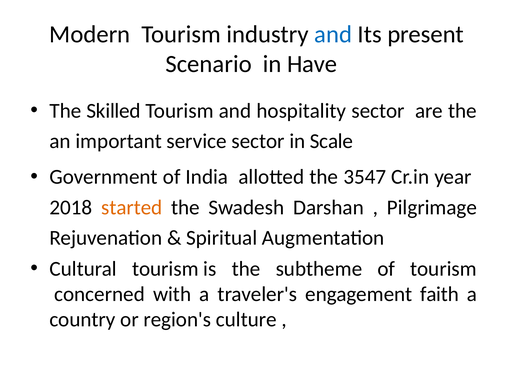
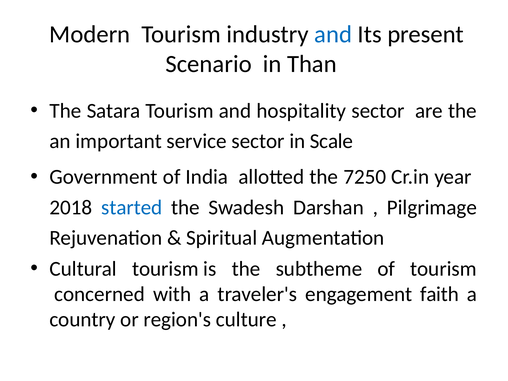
Have: Have -> Than
Skilled: Skilled -> Satara
3547: 3547 -> 7250
started colour: orange -> blue
